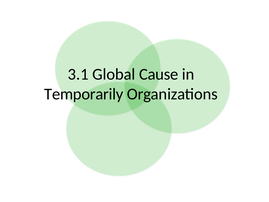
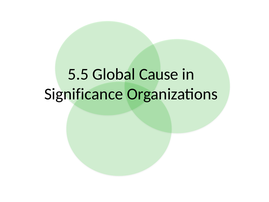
3.1: 3.1 -> 5.5
Temporarily: Temporarily -> Significance
